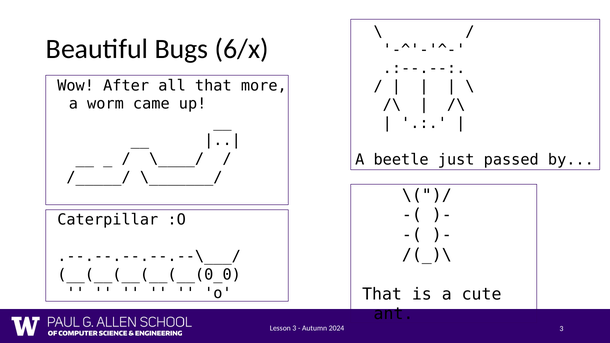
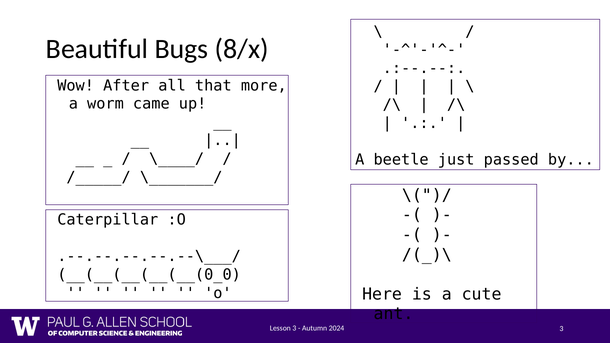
6/x: 6/x -> 8/x
That at (382, 294): That -> Here
